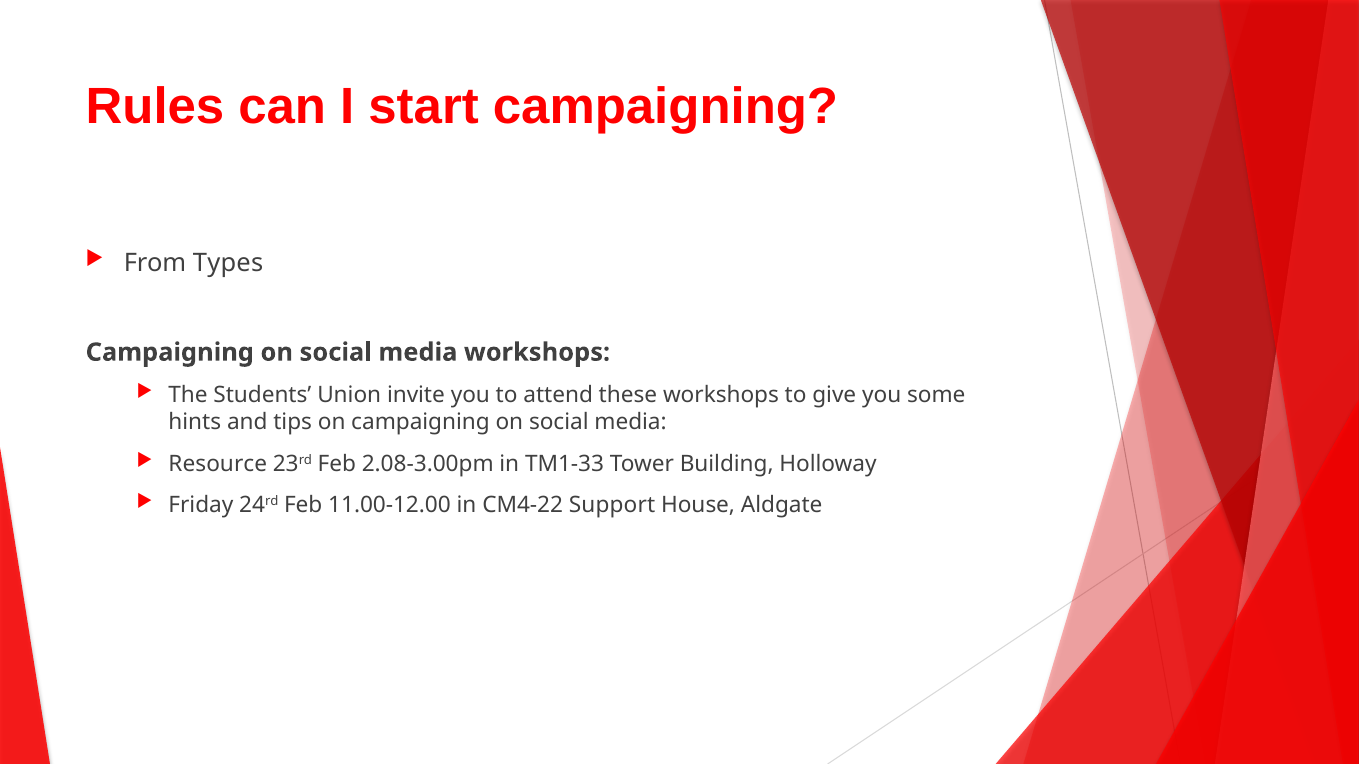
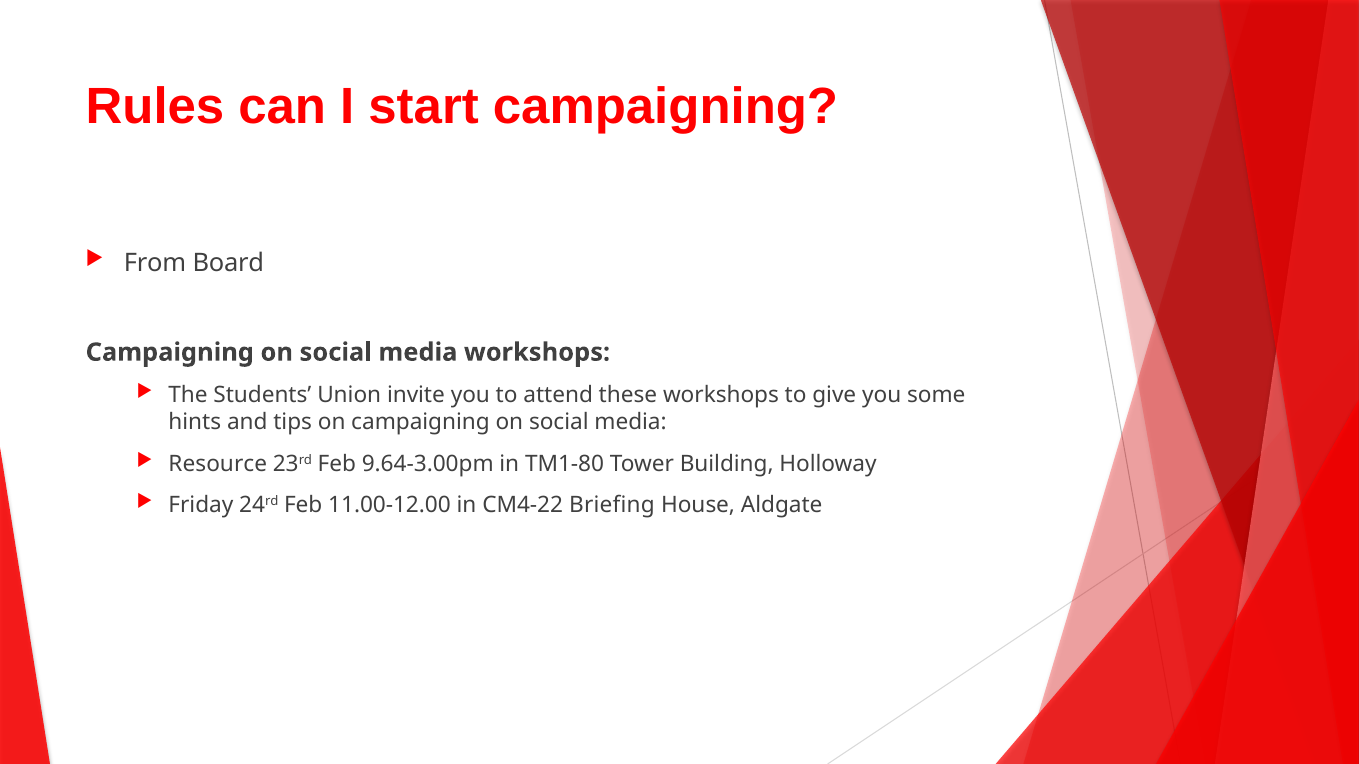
Types: Types -> Board
2.08-3.00pm: 2.08-3.00pm -> 9.64-3.00pm
TM1-33: TM1-33 -> TM1-80
Support: Support -> Briefing
